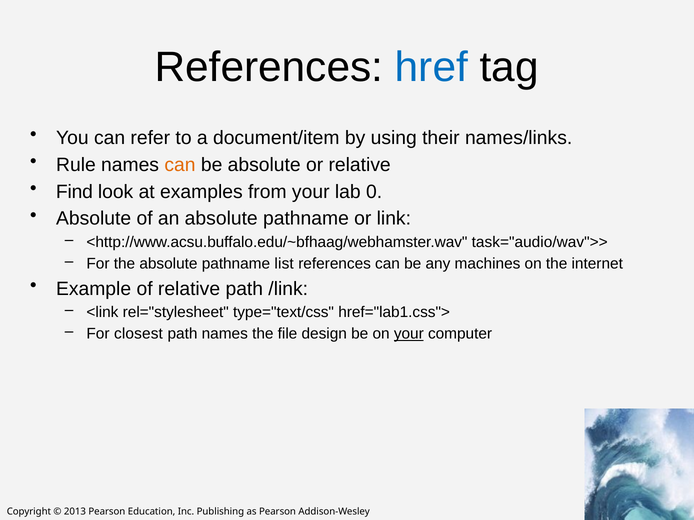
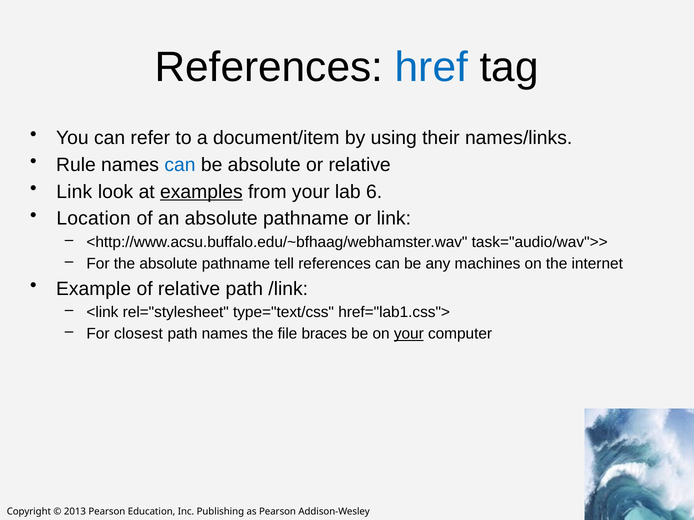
can at (180, 165) colour: orange -> blue
Find at (74, 192): Find -> Link
examples underline: none -> present
0: 0 -> 6
Absolute at (94, 219): Absolute -> Location
list: list -> tell
design: design -> braces
